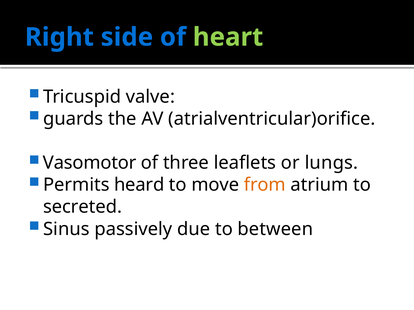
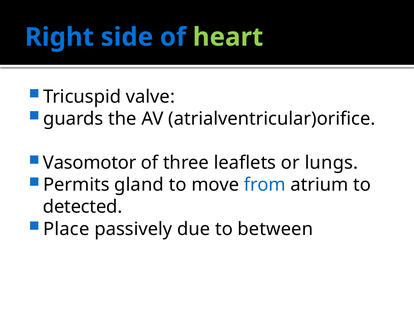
heard: heard -> gland
from colour: orange -> blue
secreted: secreted -> detected
Sinus: Sinus -> Place
